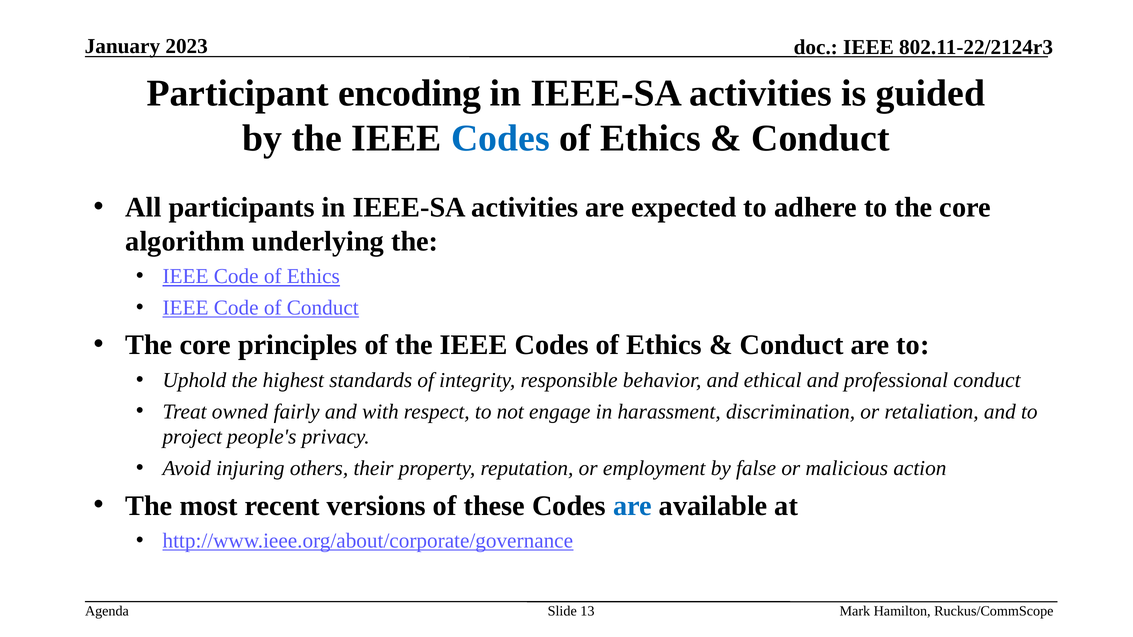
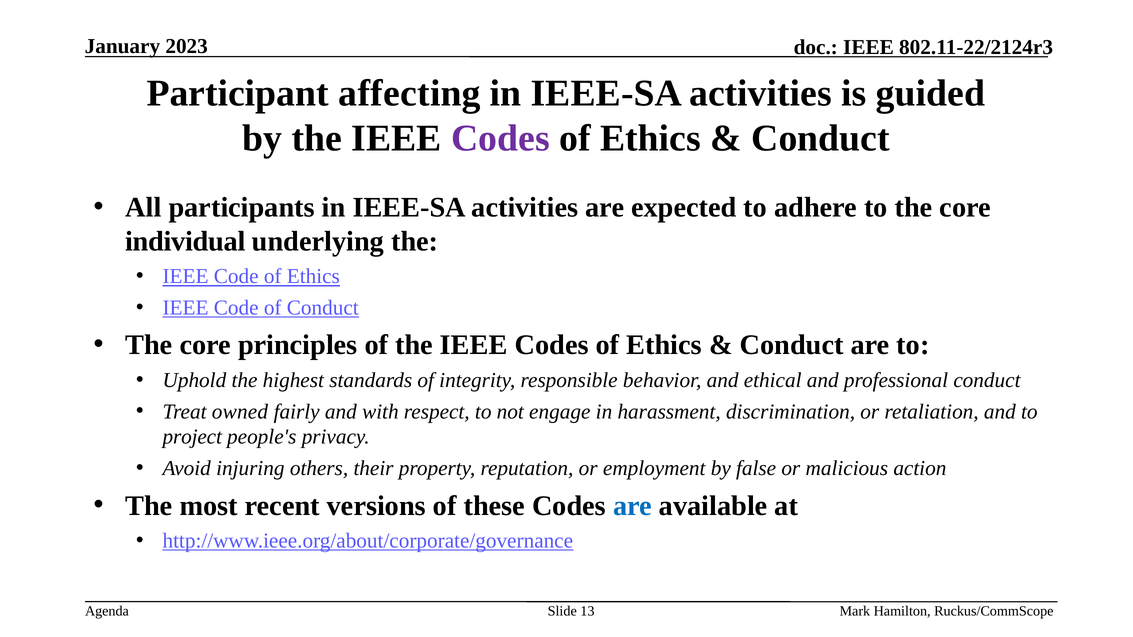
encoding: encoding -> affecting
Codes at (500, 138) colour: blue -> purple
algorithm: algorithm -> individual
